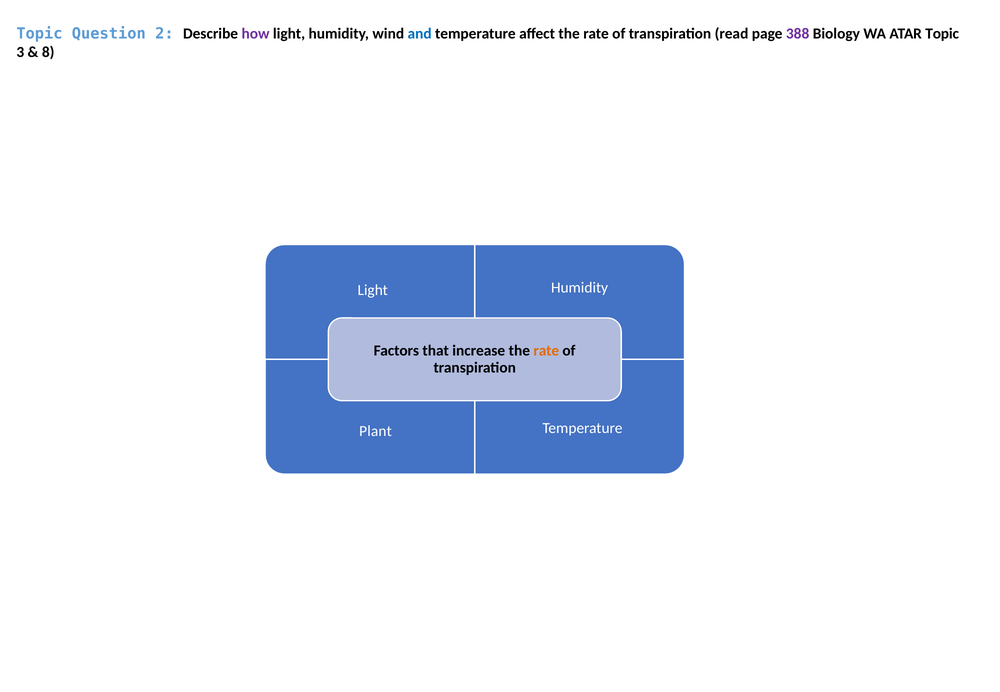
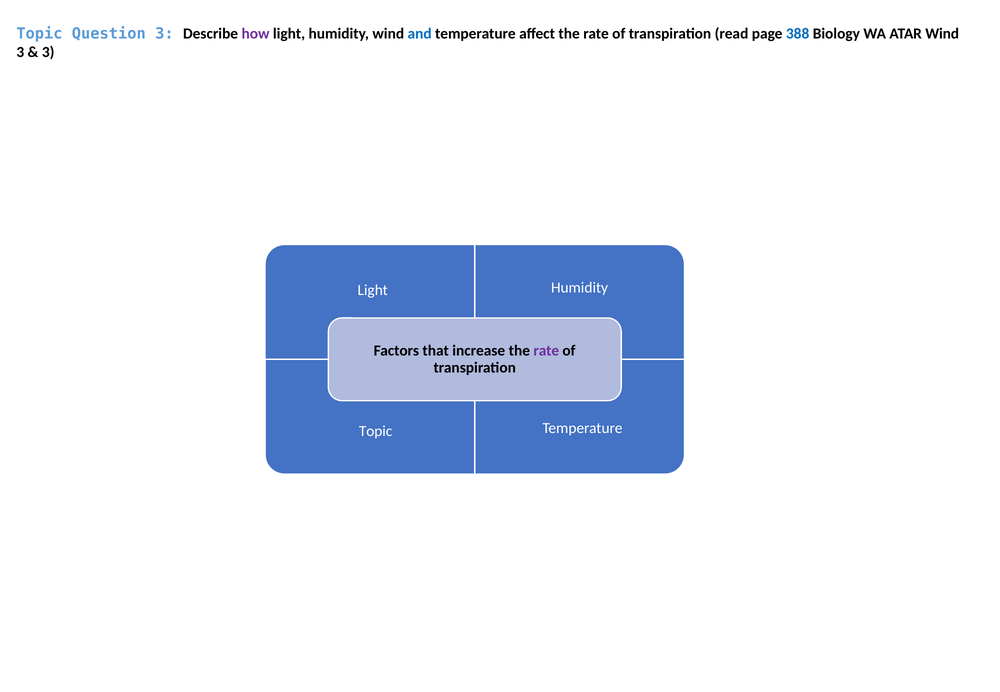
Question 2: 2 -> 3
388 colour: purple -> blue
ATAR Topic: Topic -> Wind
8 at (48, 52): 8 -> 3
rate at (546, 351) colour: orange -> purple
Plant at (375, 431): Plant -> Topic
